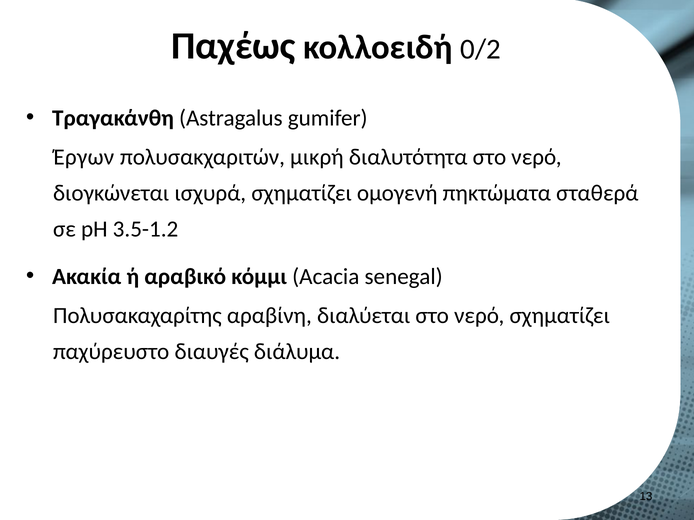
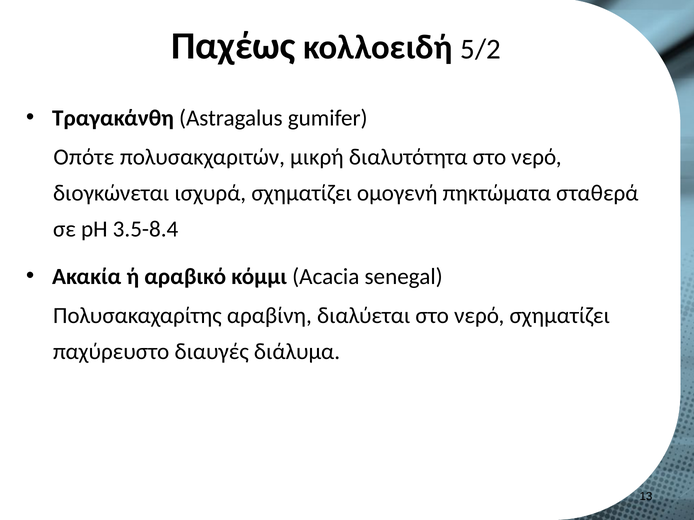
0/2: 0/2 -> 5/2
Έργων: Έργων -> Οπότε
3.5-1.2: 3.5-1.2 -> 3.5-8.4
